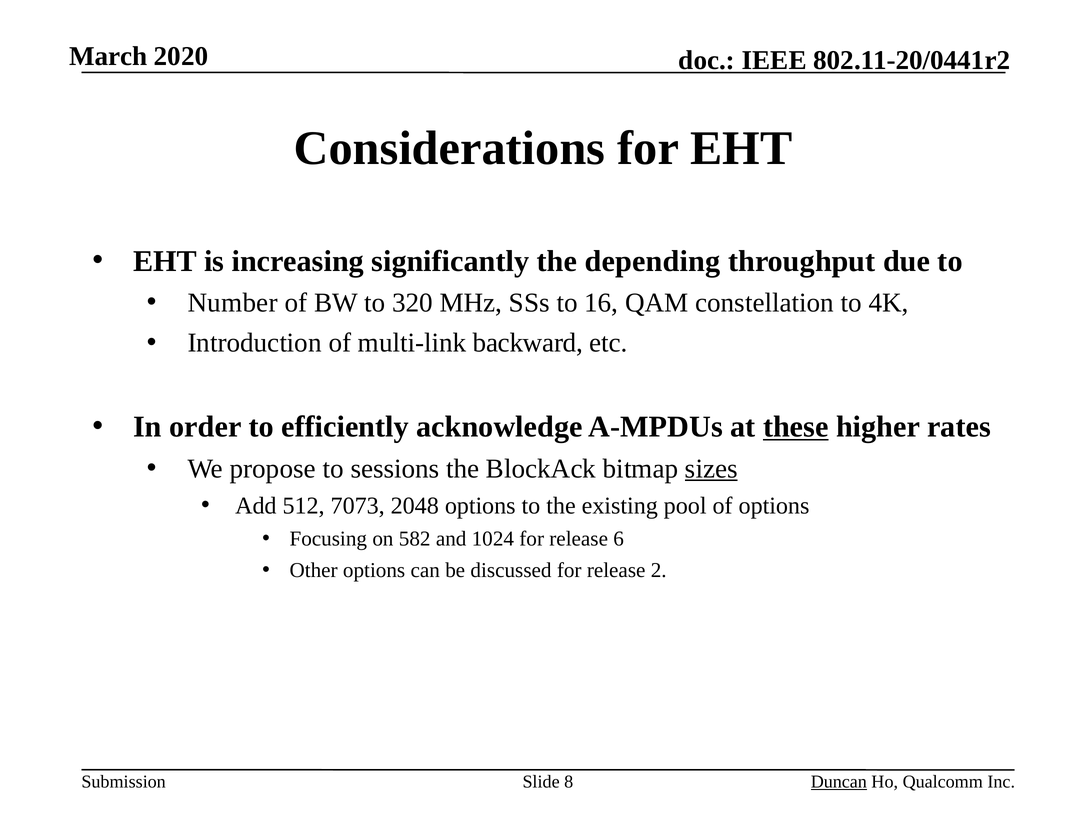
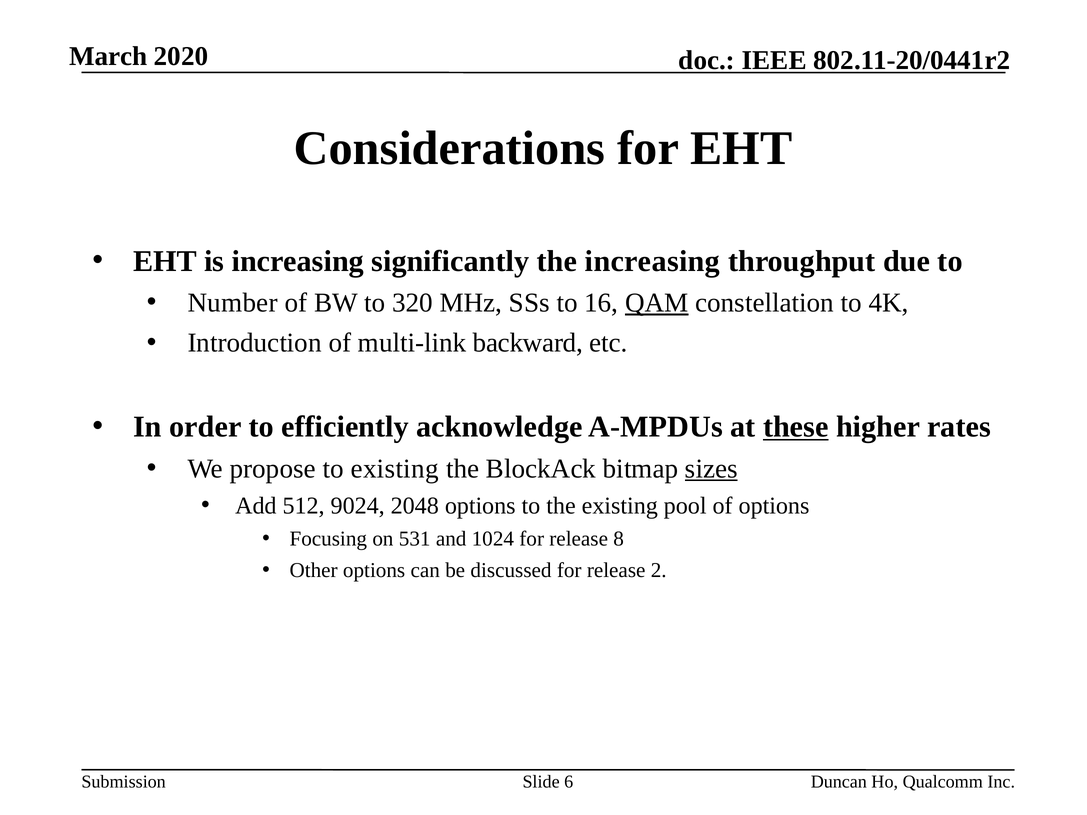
the depending: depending -> increasing
QAM underline: none -> present
to sessions: sessions -> existing
7073: 7073 -> 9024
582: 582 -> 531
6: 6 -> 8
8: 8 -> 6
Duncan underline: present -> none
